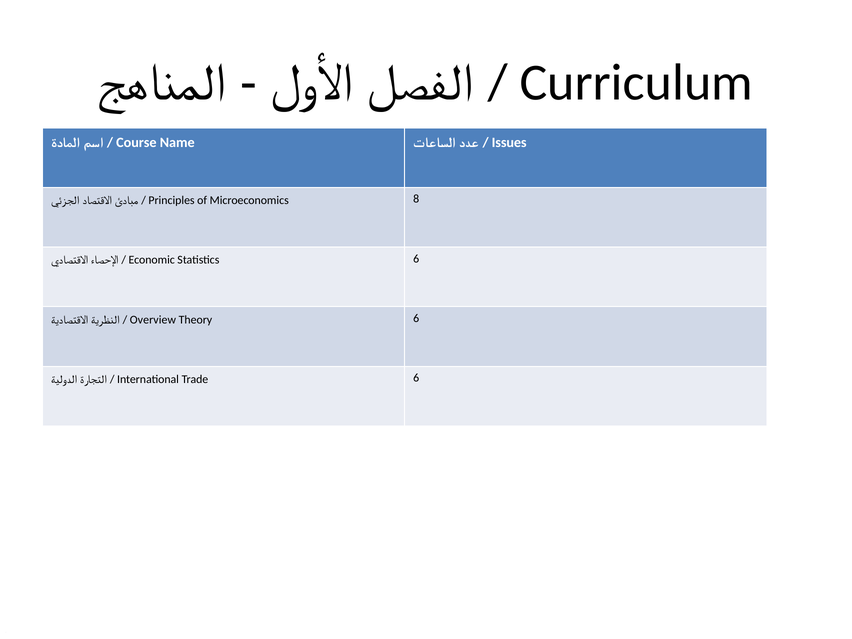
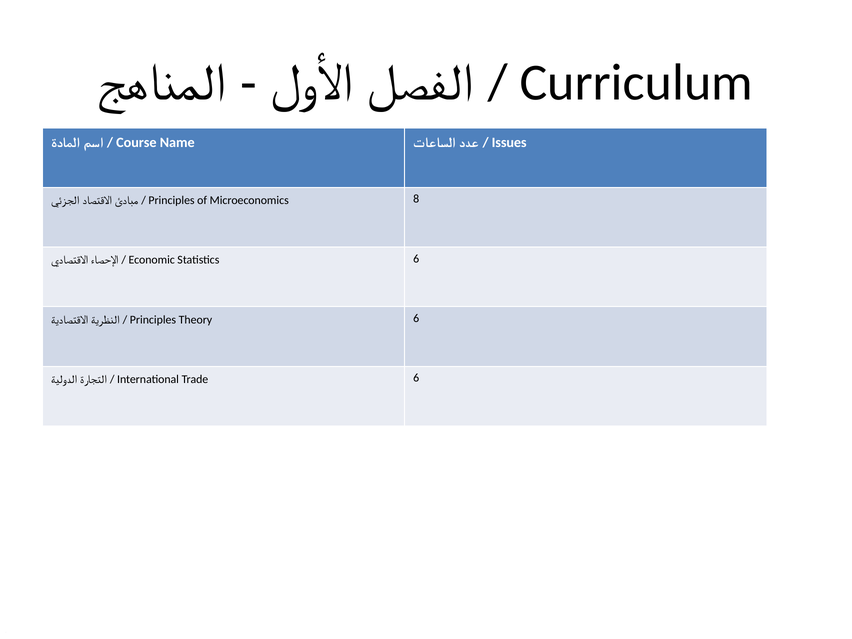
Overview at (153, 320): Overview -> Principles
